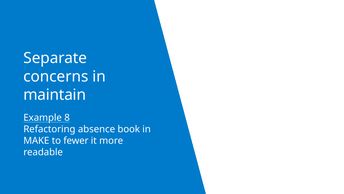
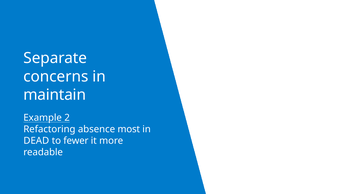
8: 8 -> 2
book: book -> most
MAKE: MAKE -> DEAD
